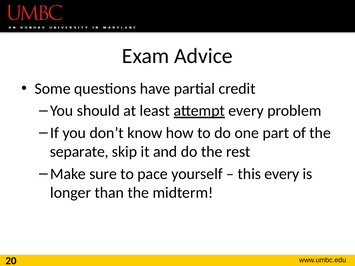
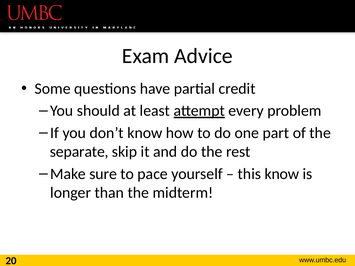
this every: every -> know
